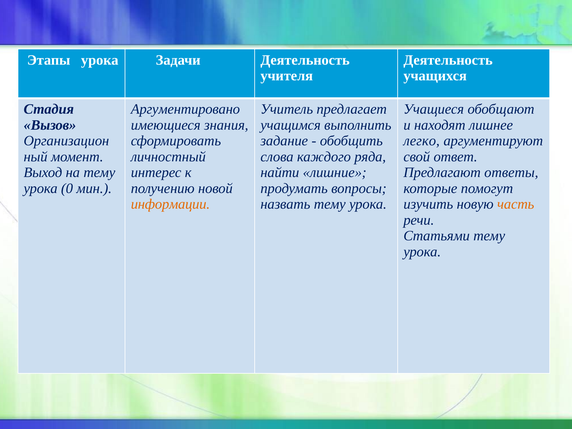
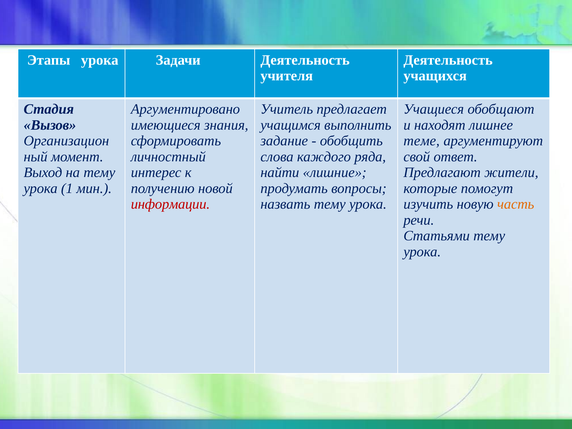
легко: легко -> теме
ответы: ответы -> жители
0: 0 -> 1
информации colour: orange -> red
